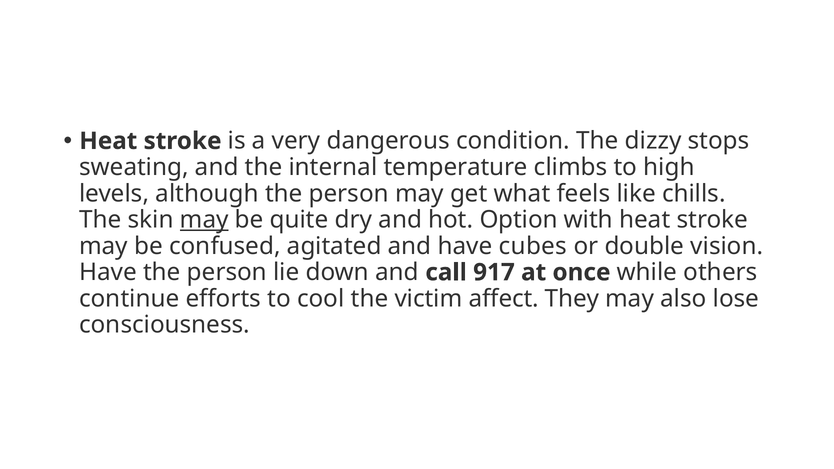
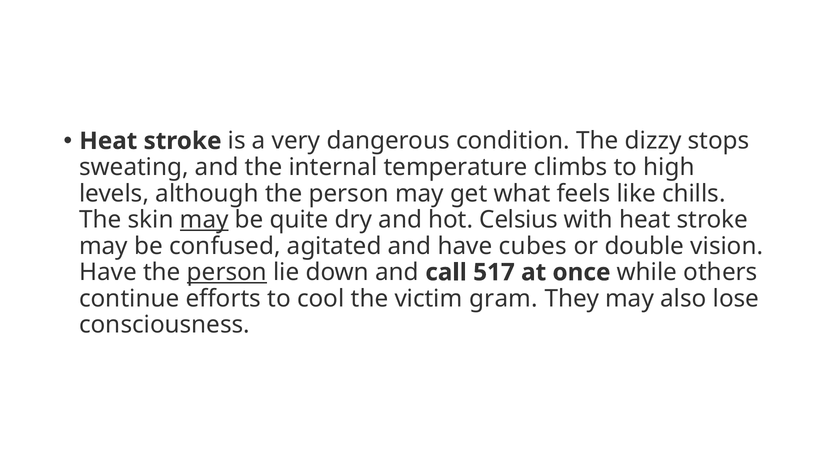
Option: Option -> Celsius
person at (227, 272) underline: none -> present
917: 917 -> 517
affect: affect -> gram
